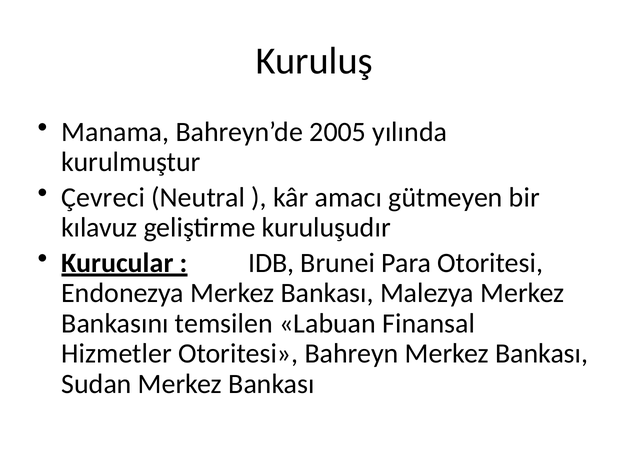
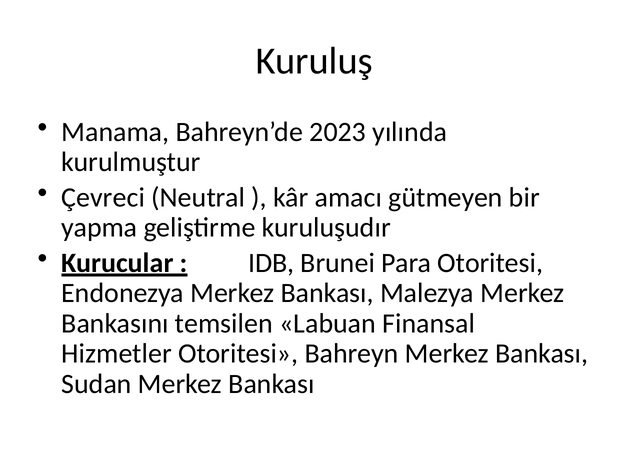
2005: 2005 -> 2023
kılavuz: kılavuz -> yapma
